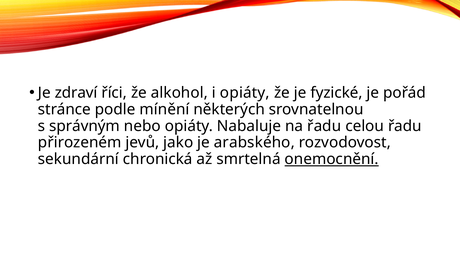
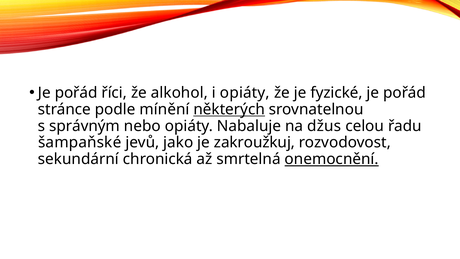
zdraví at (76, 93): zdraví -> pořád
některých underline: none -> present
na řadu: řadu -> džus
přirozeném: přirozeném -> šampaňské
arabského: arabského -> zakroužkuj
